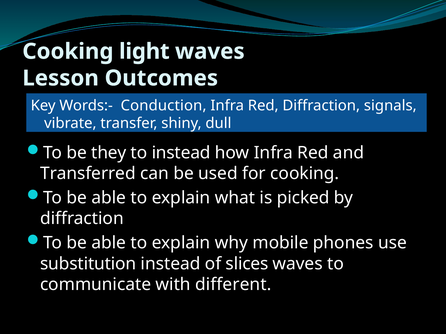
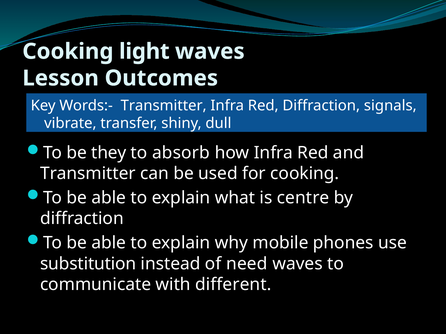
Words:- Conduction: Conduction -> Transmitter
to instead: instead -> absorb
Transferred at (88, 174): Transferred -> Transmitter
picked: picked -> centre
slices: slices -> need
